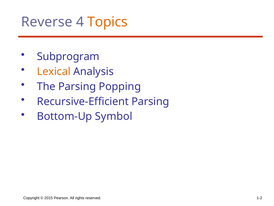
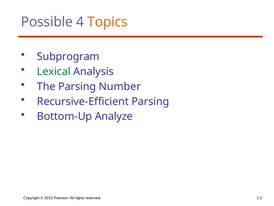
Reverse: Reverse -> Possible
Lexical colour: orange -> green
Popping: Popping -> Number
Symbol: Symbol -> Analyze
